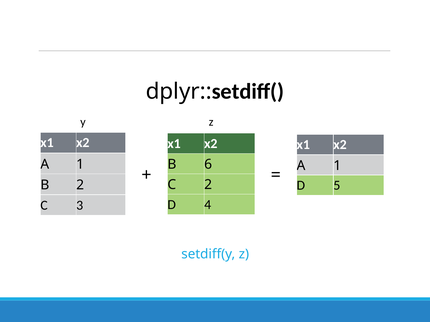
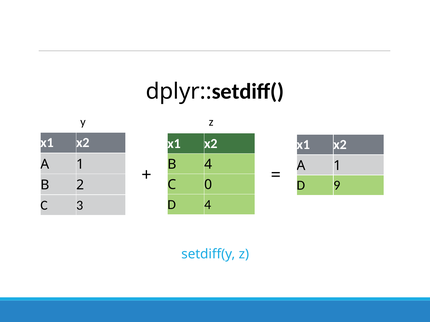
B 6: 6 -> 4
5: 5 -> 9
C 2: 2 -> 0
